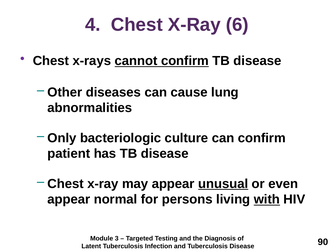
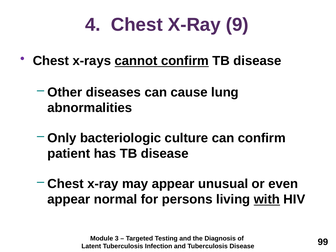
6: 6 -> 9
unusual underline: present -> none
90: 90 -> 99
